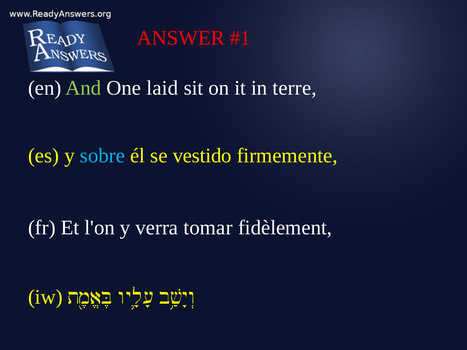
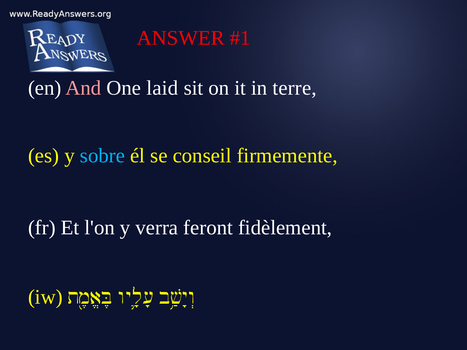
And colour: light green -> pink
vestido: vestido -> conseil
tomar: tomar -> feront
